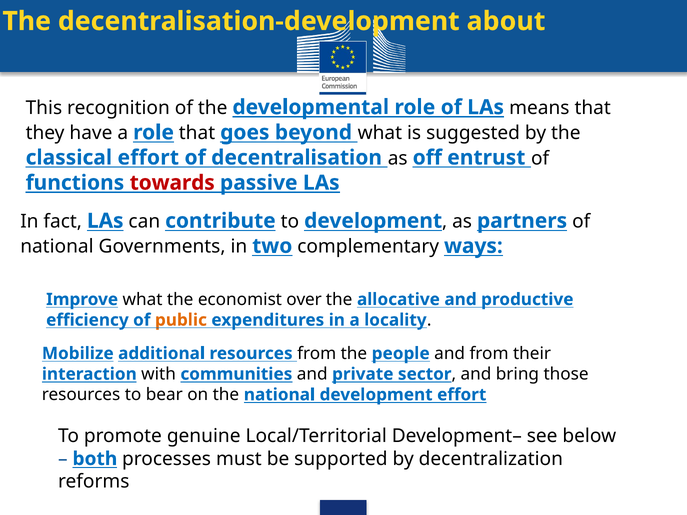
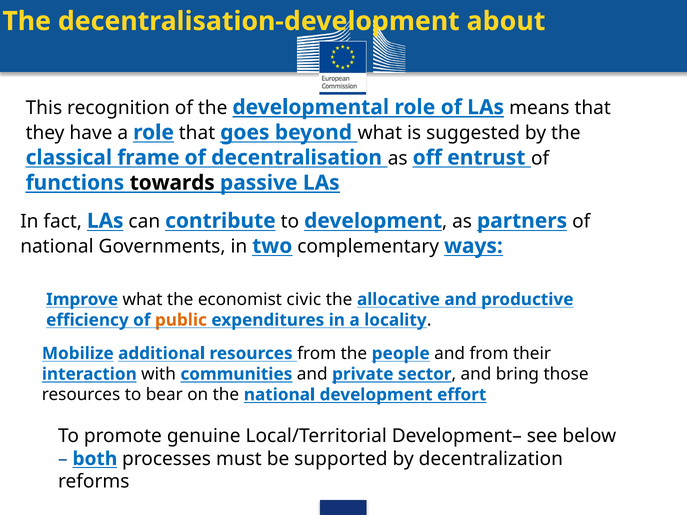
classical effort: effort -> frame
towards colour: red -> black
over: over -> civic
